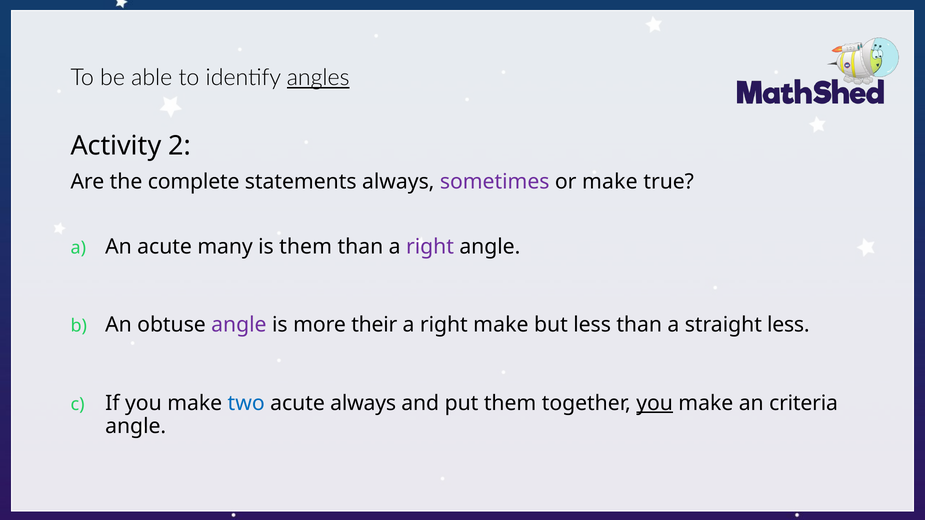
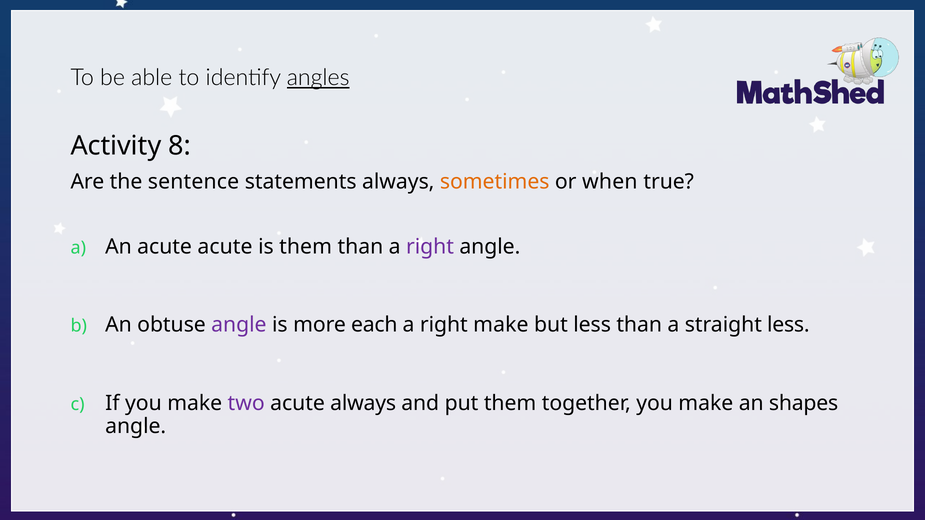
2: 2 -> 8
complete: complete -> sentence
sometimes colour: purple -> orange
or make: make -> when
acute many: many -> acute
their: their -> each
two colour: blue -> purple
you at (655, 403) underline: present -> none
criteria: criteria -> shapes
